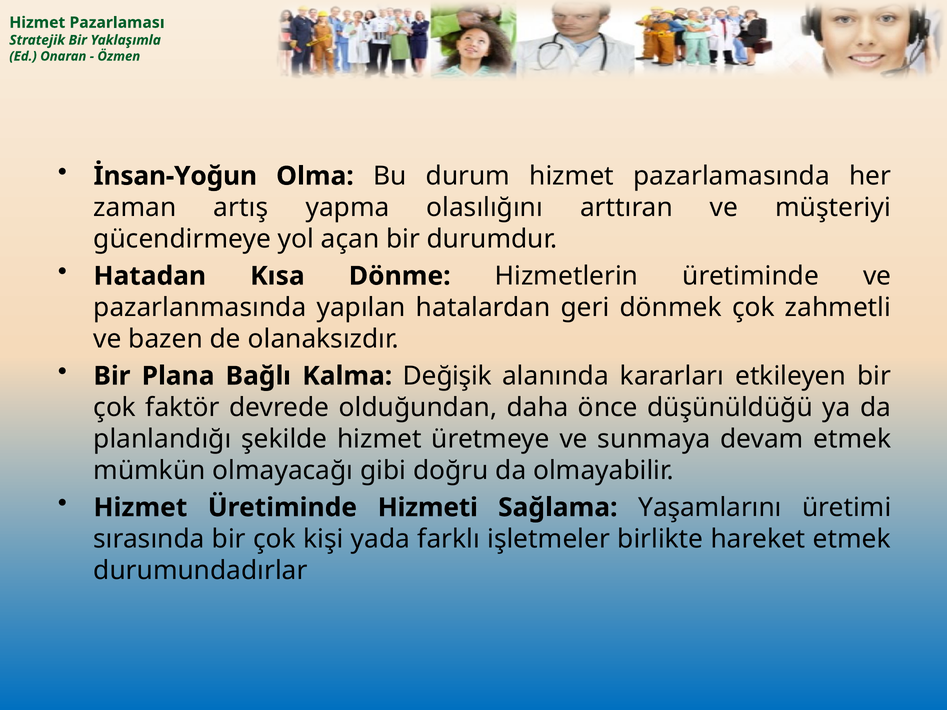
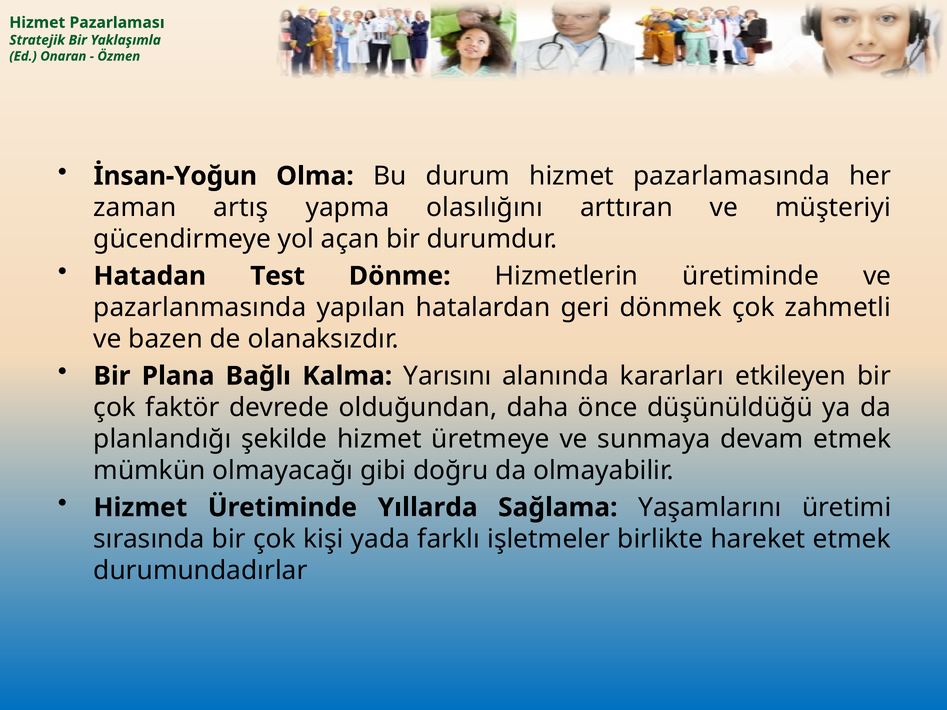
Kısa: Kısa -> Test
Değişik: Değişik -> Yarısını
Hizmeti: Hizmeti -> Yıllarda
